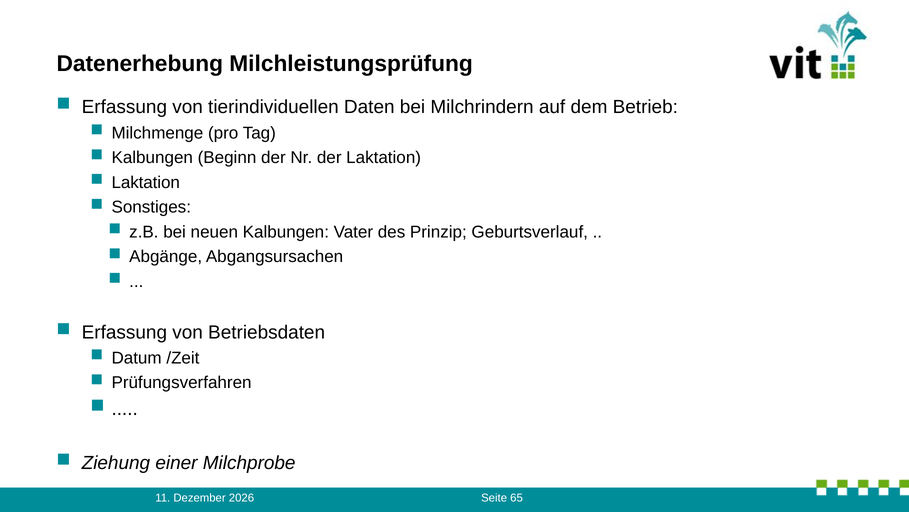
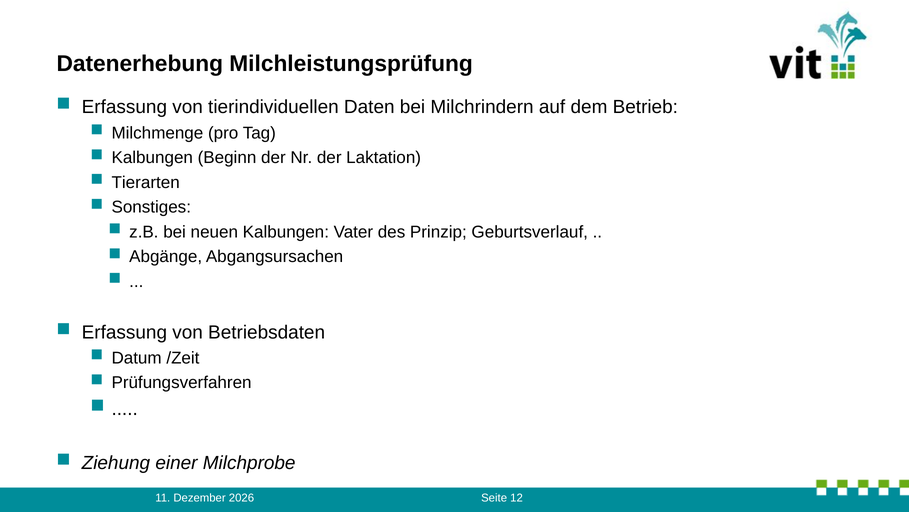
Laktation at (146, 182): Laktation -> Tierarten
65: 65 -> 12
